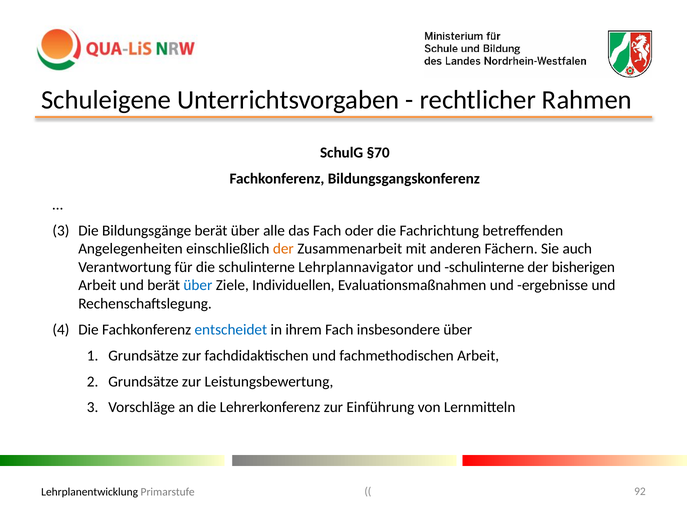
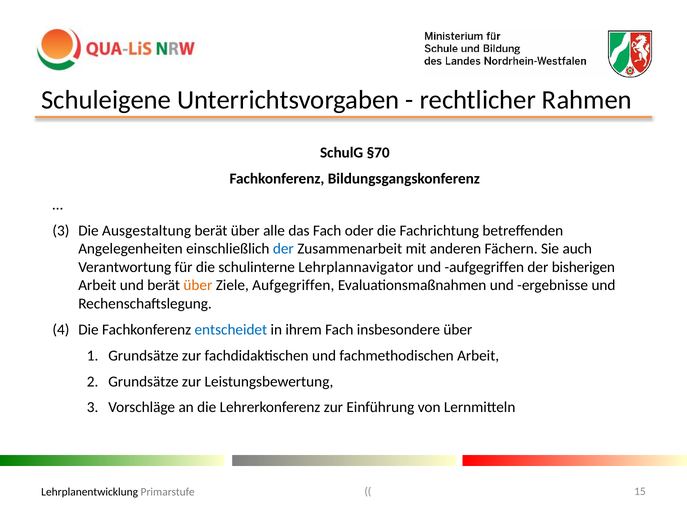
Bildungsgänge: Bildungsgänge -> Ausgestaltung
der at (283, 249) colour: orange -> blue
und schulinterne: schulinterne -> aufgegriffen
über at (198, 286) colour: blue -> orange
Ziele Individuellen: Individuellen -> Aufgegriffen
92: 92 -> 15
